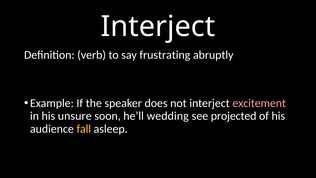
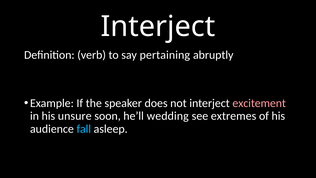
frustrating: frustrating -> pertaining
projected: projected -> extremes
fall colour: yellow -> light blue
